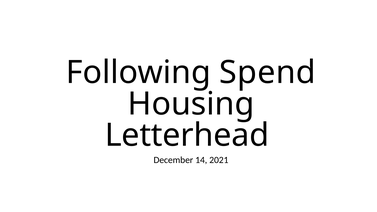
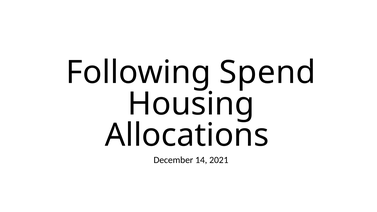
Letterhead: Letterhead -> Allocations
